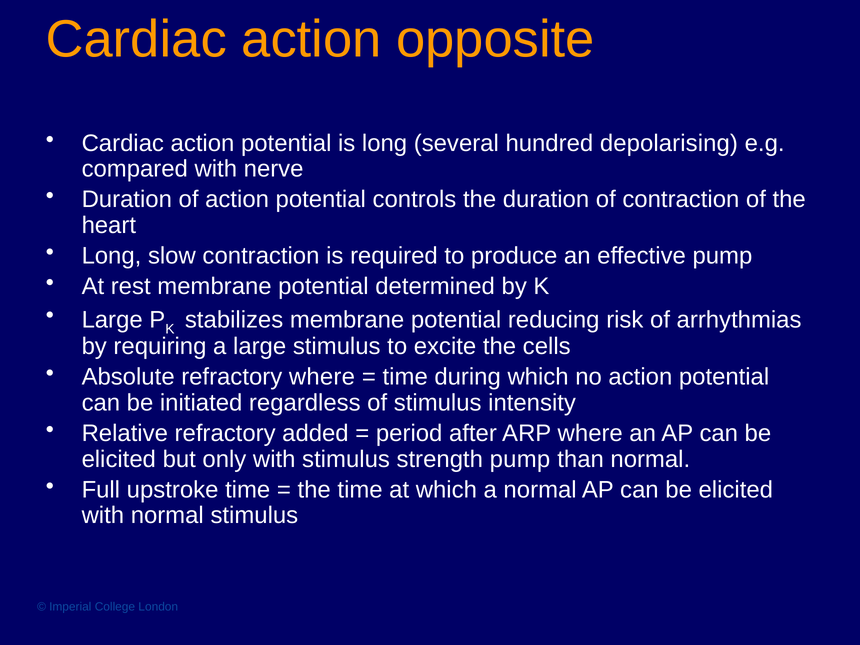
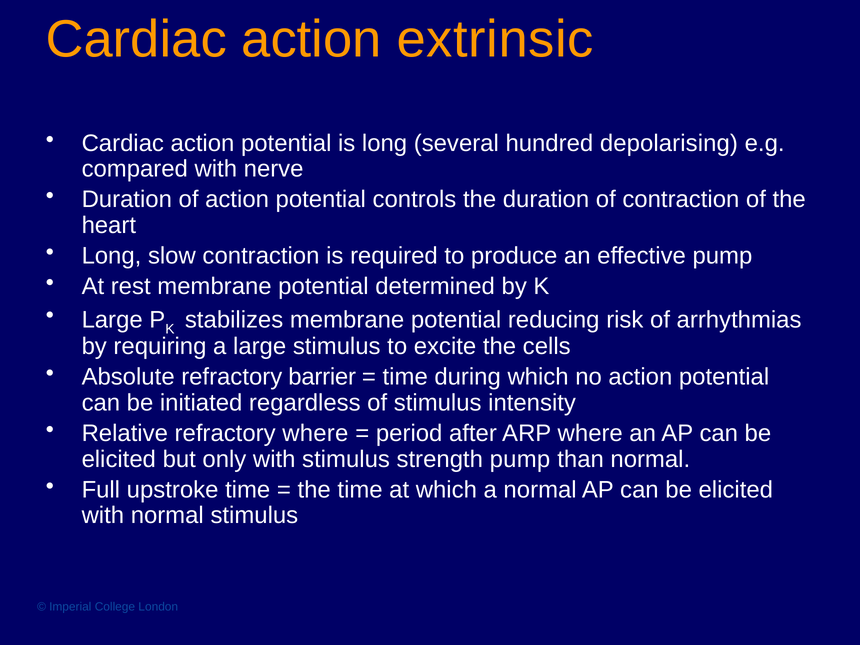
opposite: opposite -> extrinsic
refractory where: where -> barrier
refractory added: added -> where
